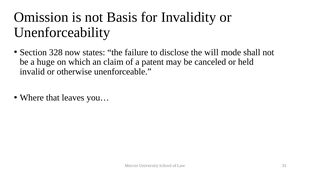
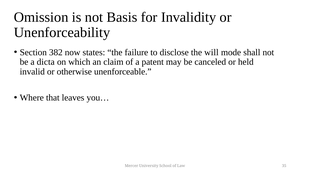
328: 328 -> 382
huge: huge -> dicta
